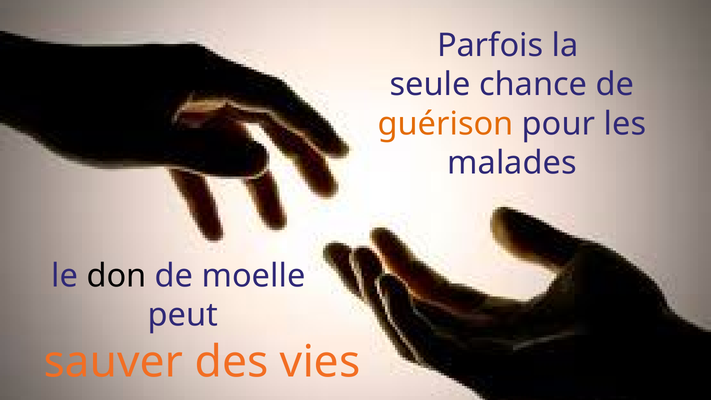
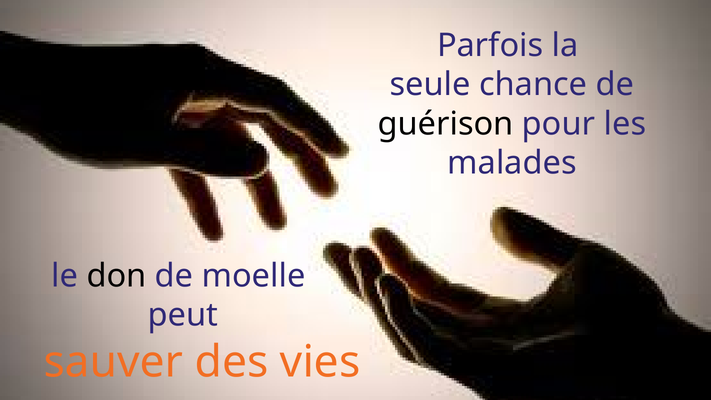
guérison colour: orange -> black
